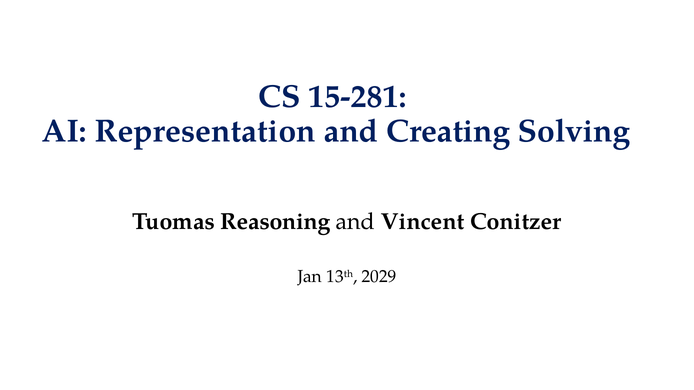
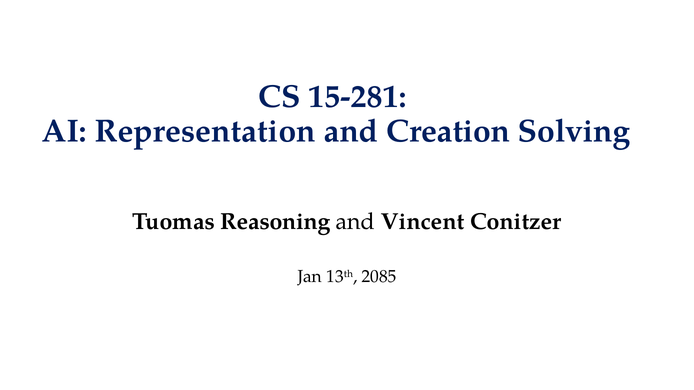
Creating: Creating -> Creation
2029: 2029 -> 2085
